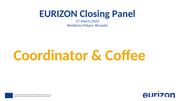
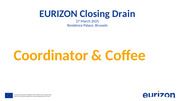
Panel: Panel -> Drain
